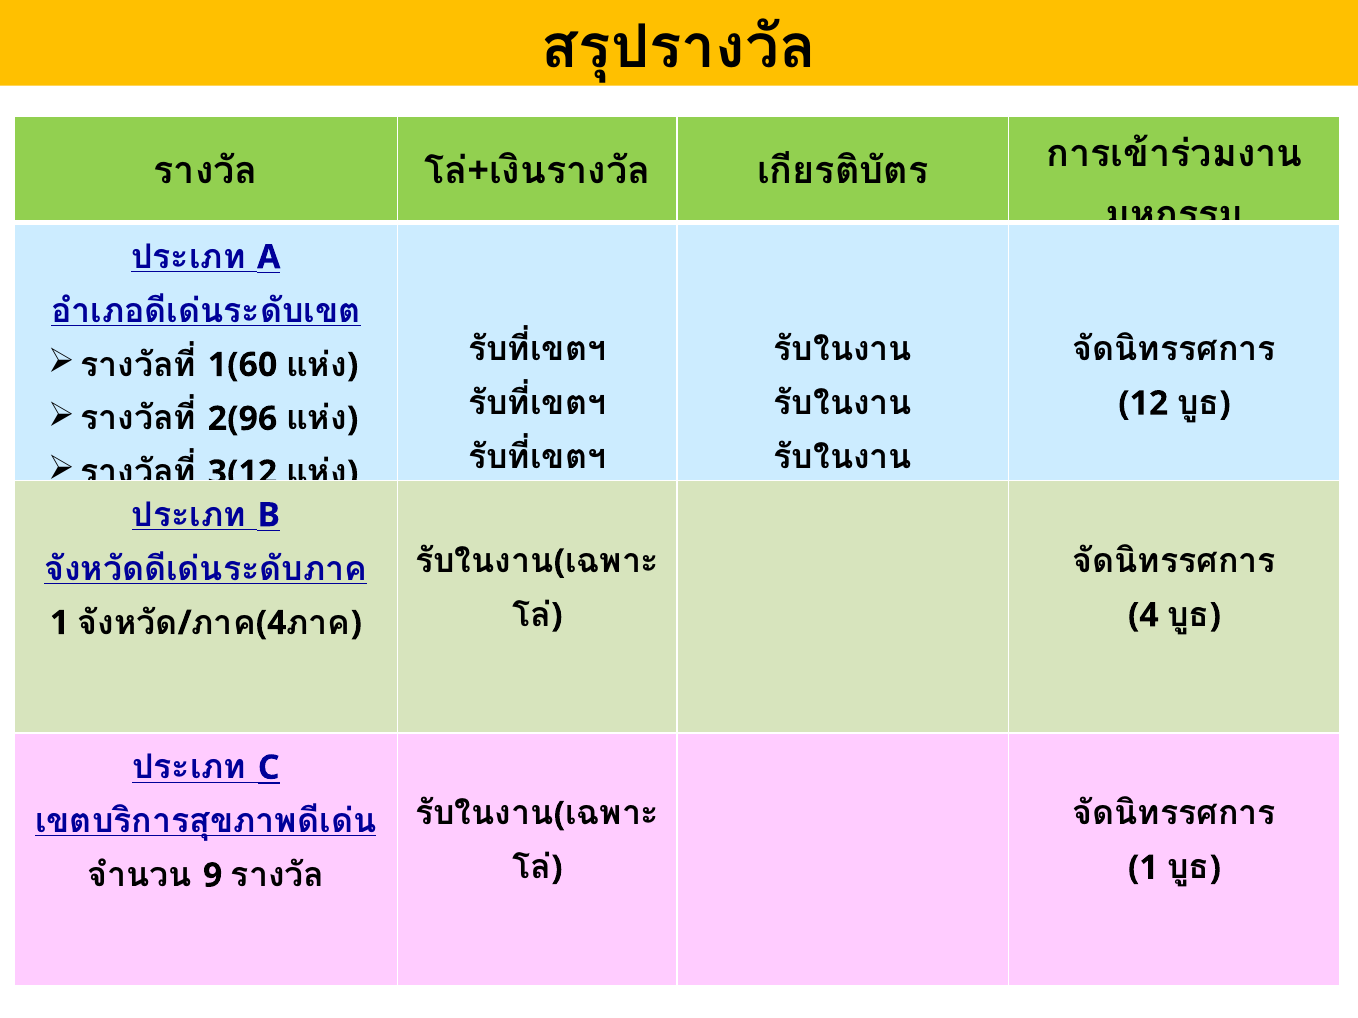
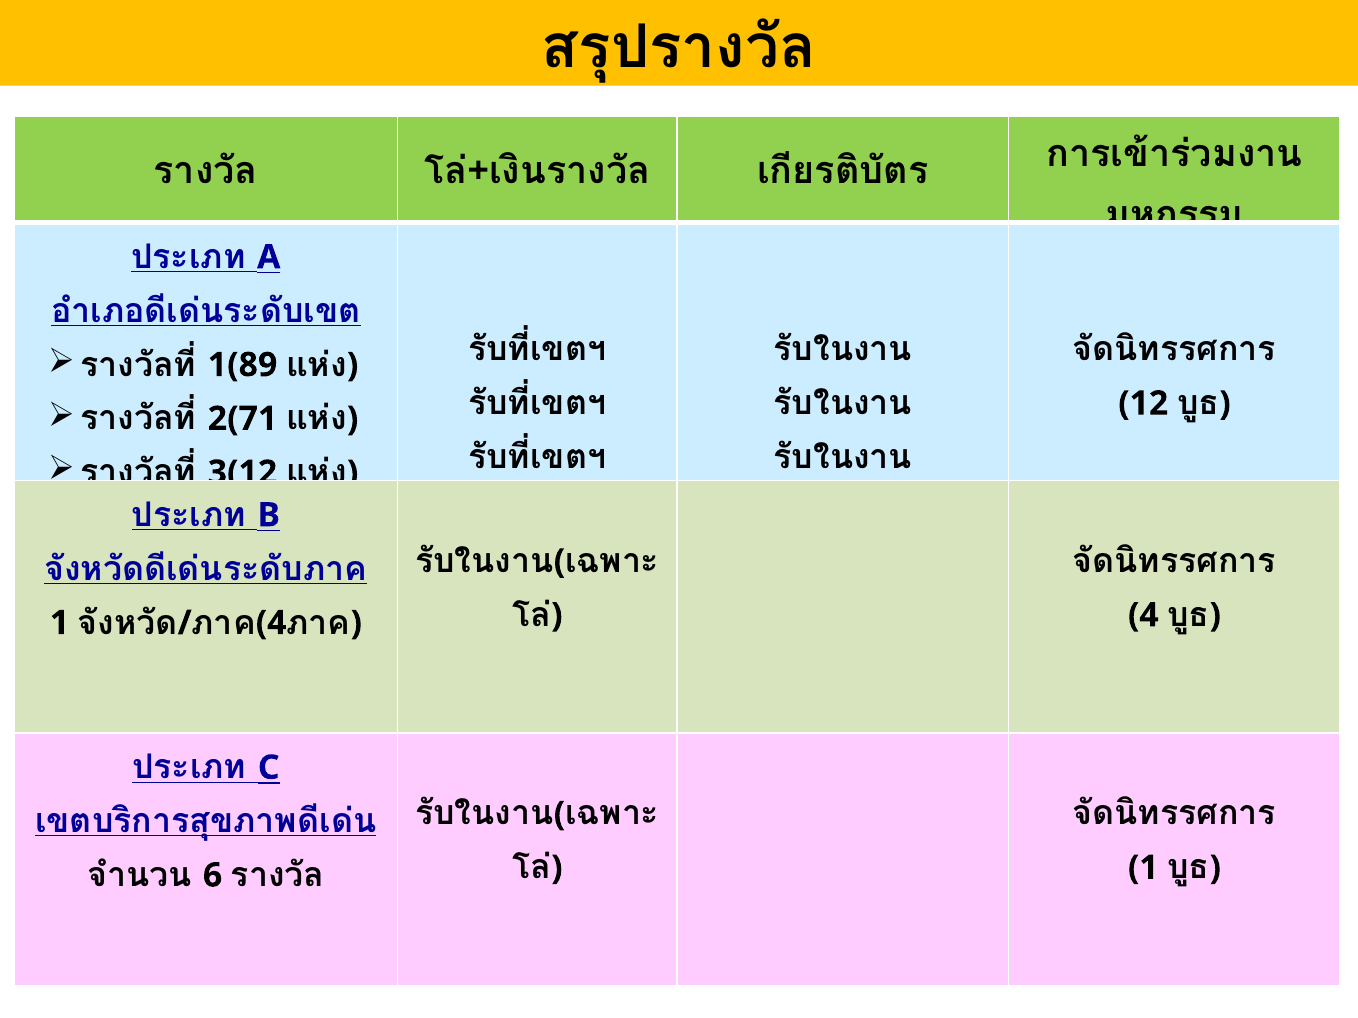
1(60: 1(60 -> 1(89
2(96: 2(96 -> 2(71
9: 9 -> 6
